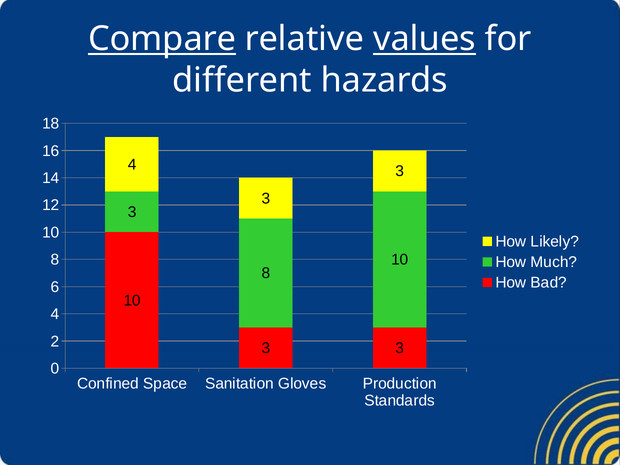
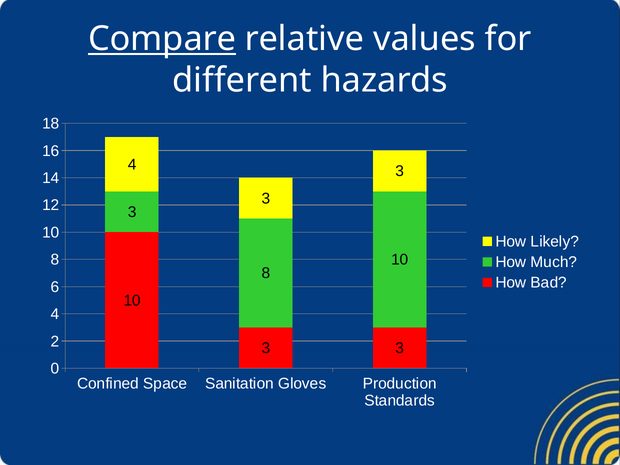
values underline: present -> none
